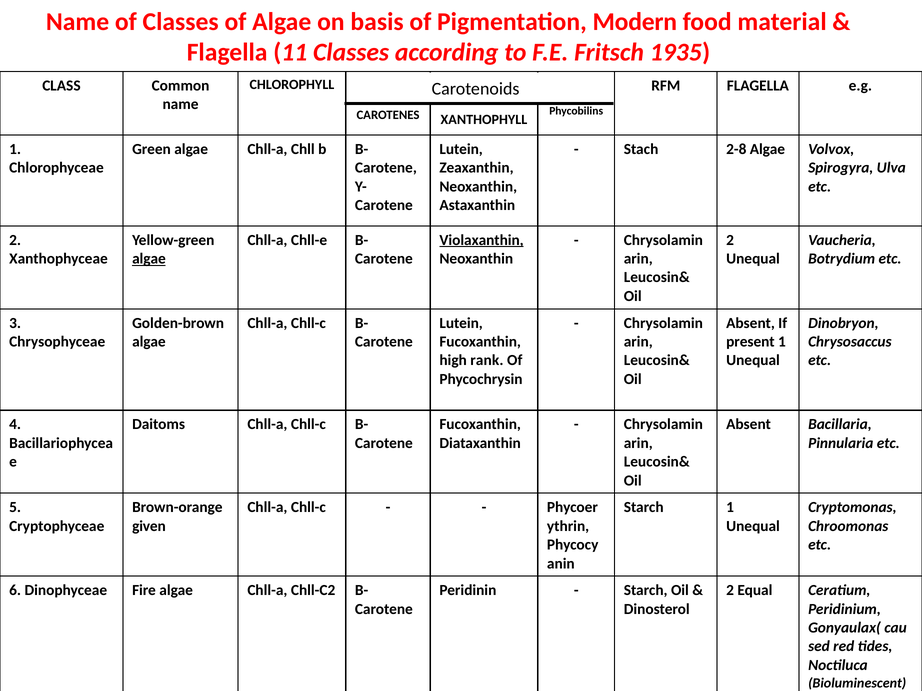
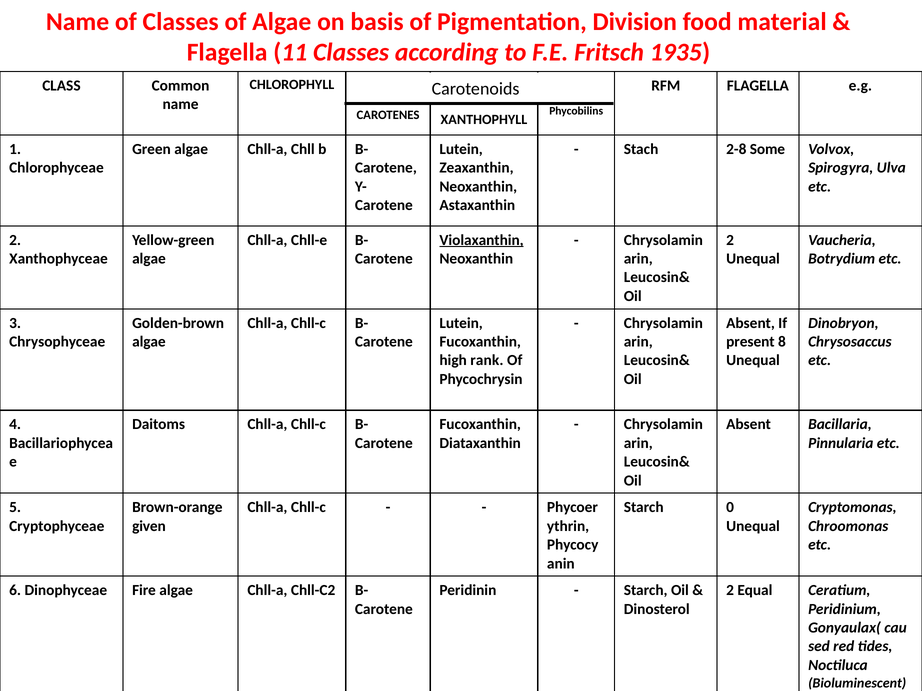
Modern: Modern -> Division
2-8 Algae: Algae -> Some
algae at (149, 259) underline: present -> none
present 1: 1 -> 8
Starch 1: 1 -> 0
